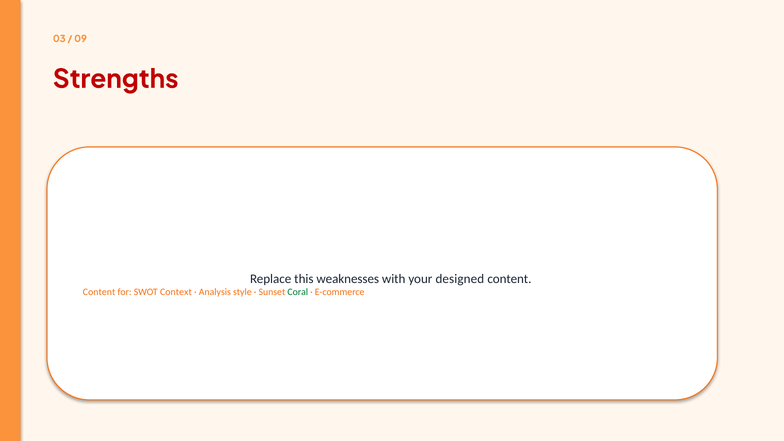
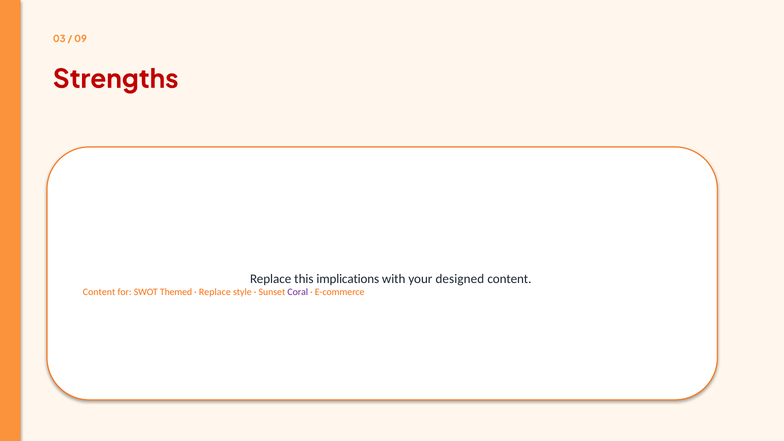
weaknesses: weaknesses -> implications
Context: Context -> Themed
Analysis at (215, 292): Analysis -> Replace
Coral colour: green -> purple
